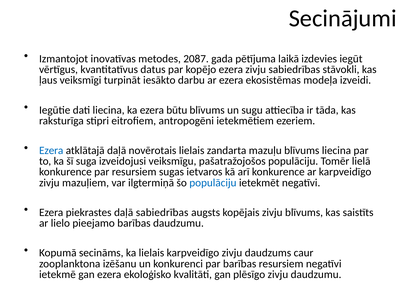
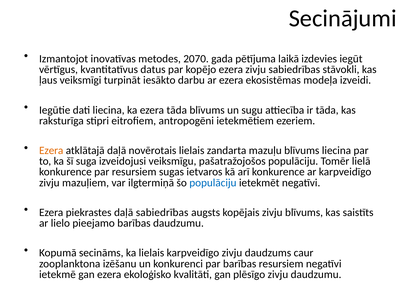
2087: 2087 -> 2070
ezera būtu: būtu -> tāda
Ezera at (51, 150) colour: blue -> orange
